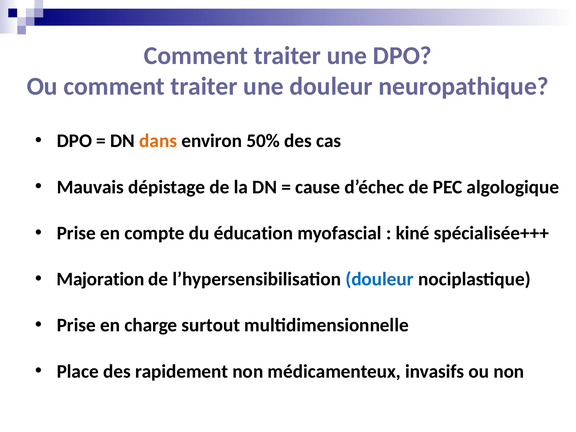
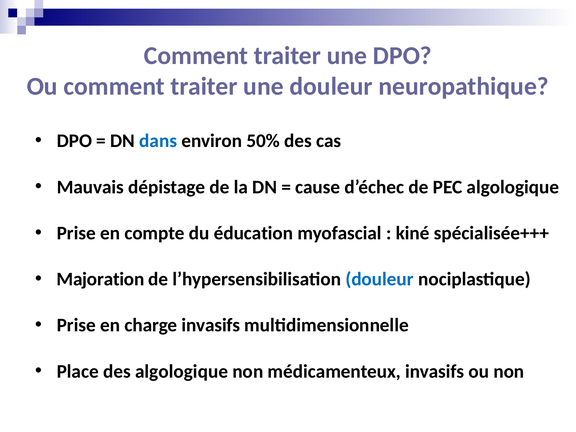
dans colour: orange -> blue
charge surtout: surtout -> invasifs
des rapidement: rapidement -> algologique
